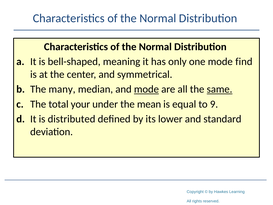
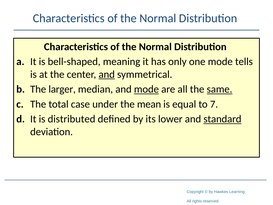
find: find -> tells
and at (107, 74) underline: none -> present
many: many -> larger
your: your -> case
9: 9 -> 7
standard underline: none -> present
